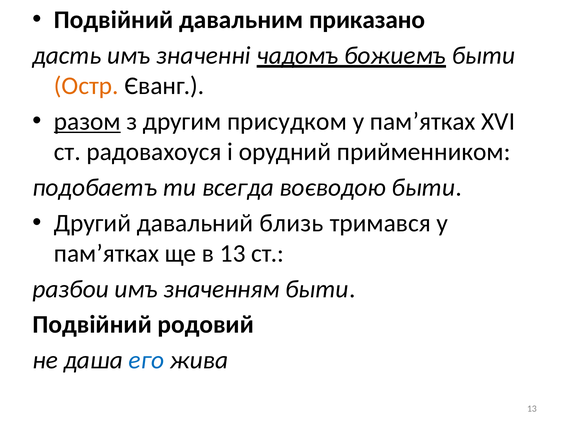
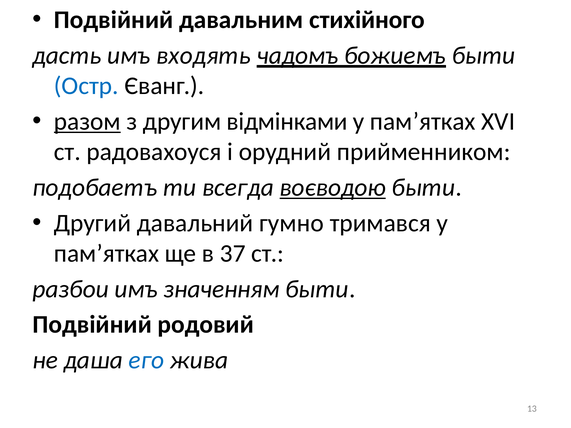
приказано: приказано -> стихійного
значенні: значенні -> входять
Остр colour: orange -> blue
присудком: присудком -> відмінками
воєводою underline: none -> present
близь: близь -> гумно
в 13: 13 -> 37
